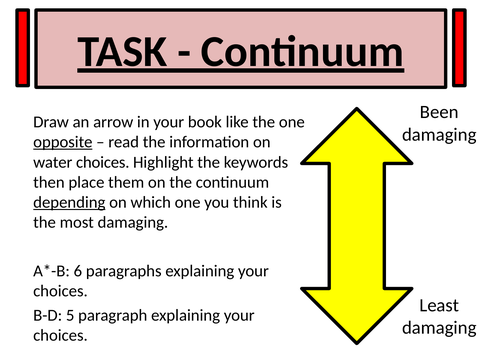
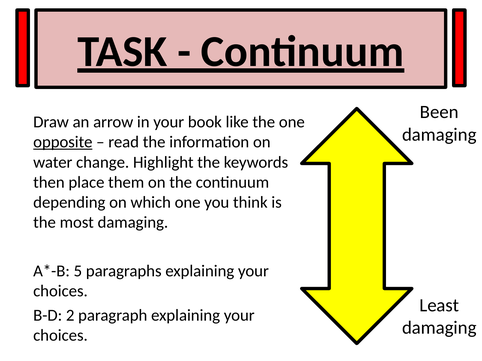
water choices: choices -> change
depending underline: present -> none
6: 6 -> 5
5: 5 -> 2
